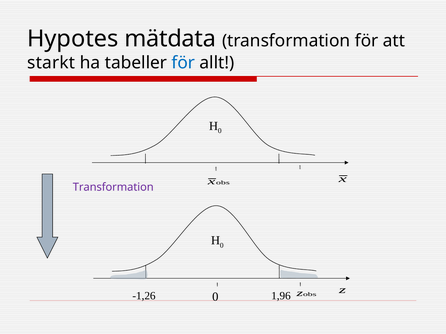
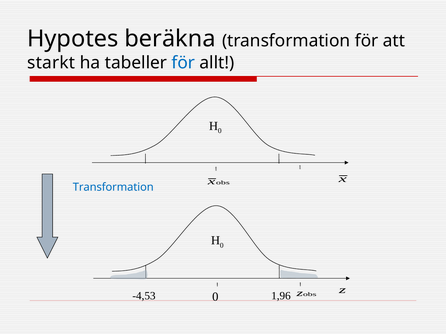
mätdata: mätdata -> beräkna
Transformation at (113, 187) colour: purple -> blue
-1,26: -1,26 -> -4,53
